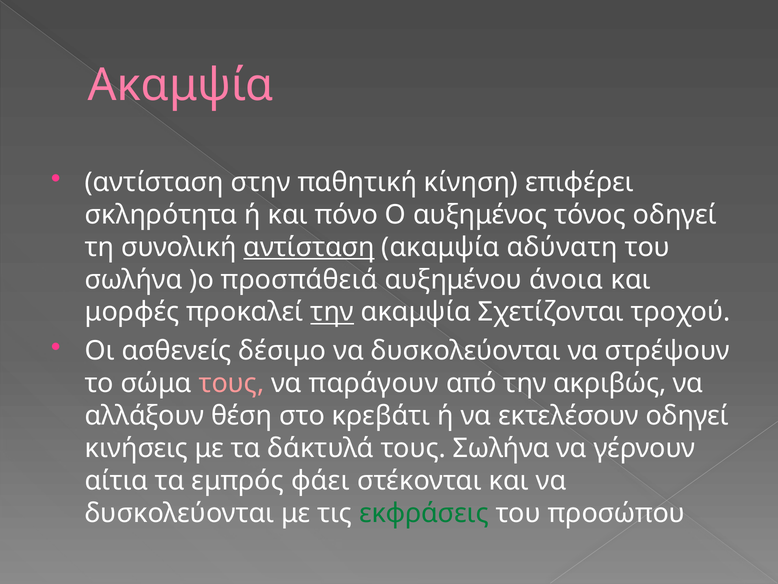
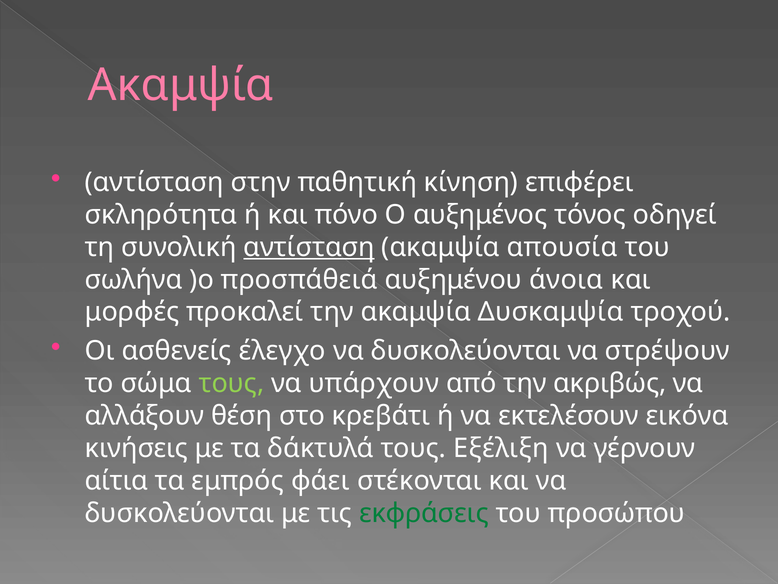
αδύνατη: αδύνατη -> απουσία
την at (332, 312) underline: present -> none
Σχετίζονται: Σχετίζονται -> Δυσκαμψία
δέσιμο: δέσιμο -> έλεγχο
τους at (231, 383) colour: pink -> light green
παράγουν: παράγουν -> υπάρχουν
εκτελέσουν οδηγεί: οδηγεί -> εικόνα
τους Σωλήνα: Σωλήνα -> Εξέλιξη
